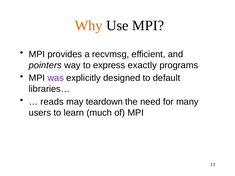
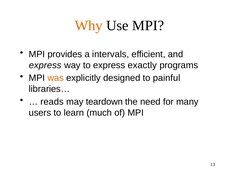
recvmsg: recvmsg -> intervals
pointers at (45, 65): pointers -> express
was colour: purple -> orange
default: default -> painful
